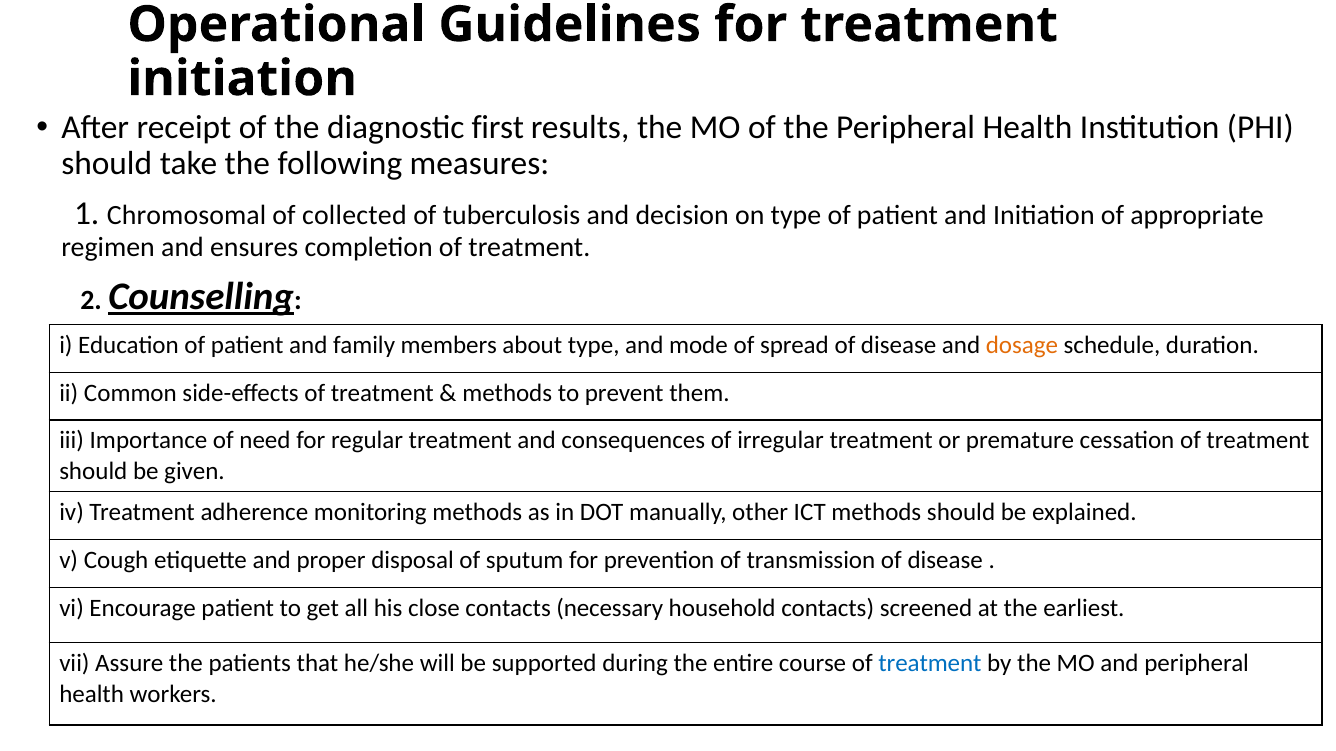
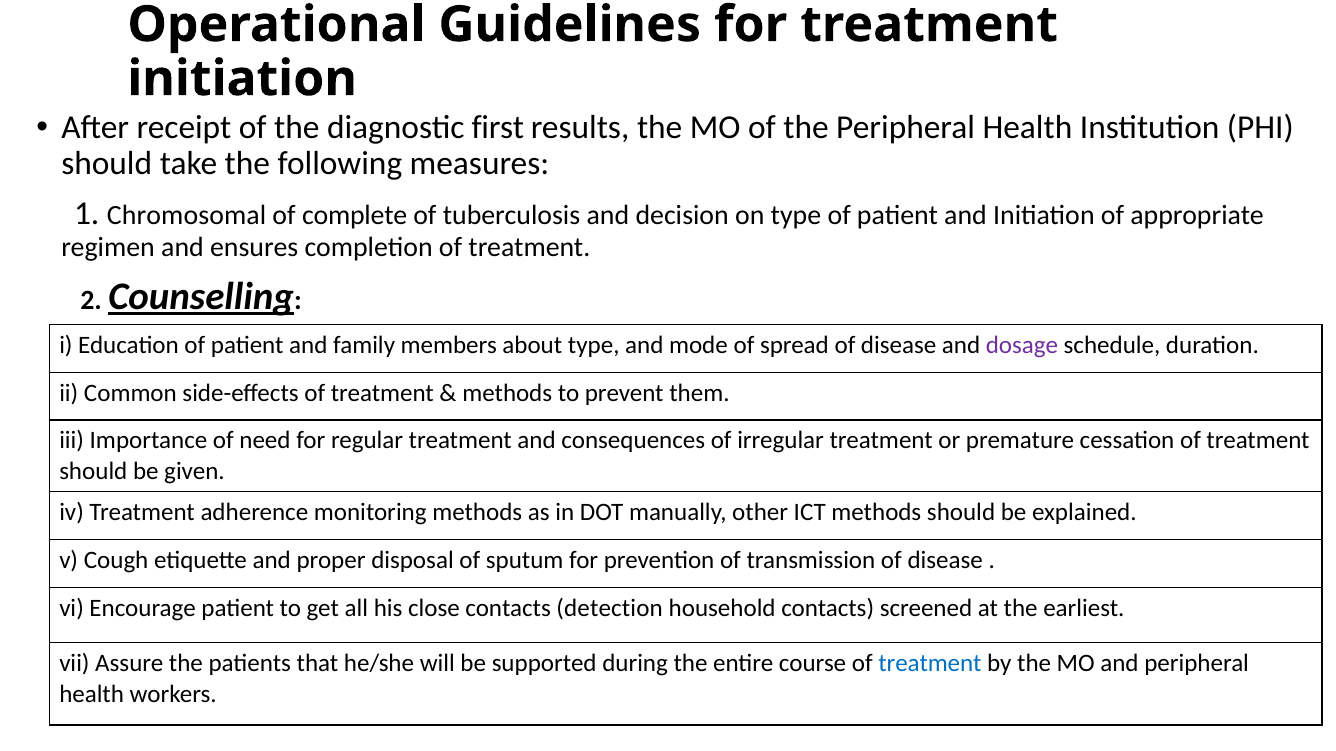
collected: collected -> complete
dosage colour: orange -> purple
necessary: necessary -> detection
